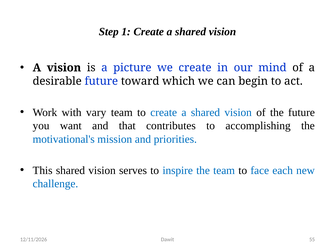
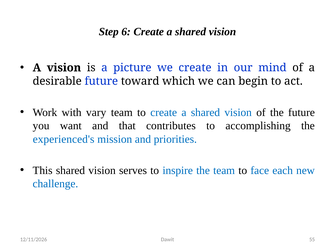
1: 1 -> 6
motivational's: motivational's -> experienced's
